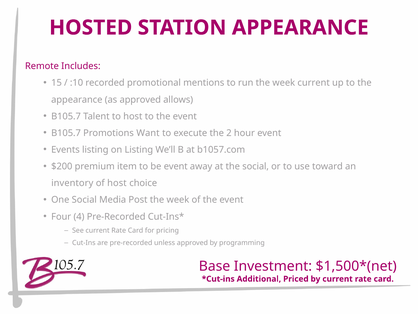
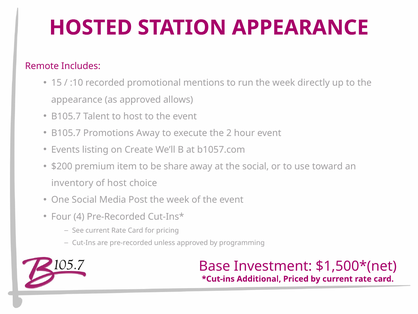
week current: current -> directly
Promotions Want: Want -> Away
on Listing: Listing -> Create
be event: event -> share
